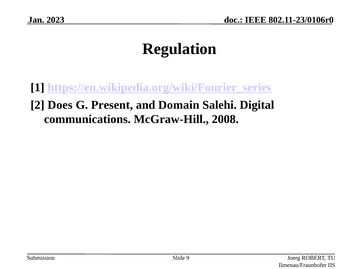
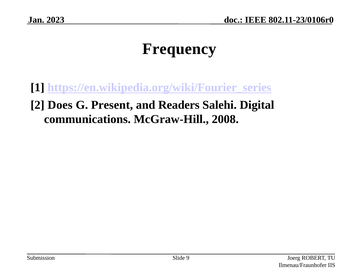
Regulation: Regulation -> Frequency
Domain: Domain -> Readers
